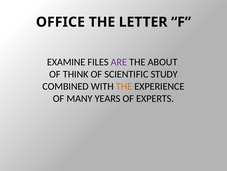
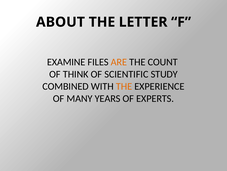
OFFICE: OFFICE -> ABOUT
ARE colour: purple -> orange
ABOUT: ABOUT -> COUNT
